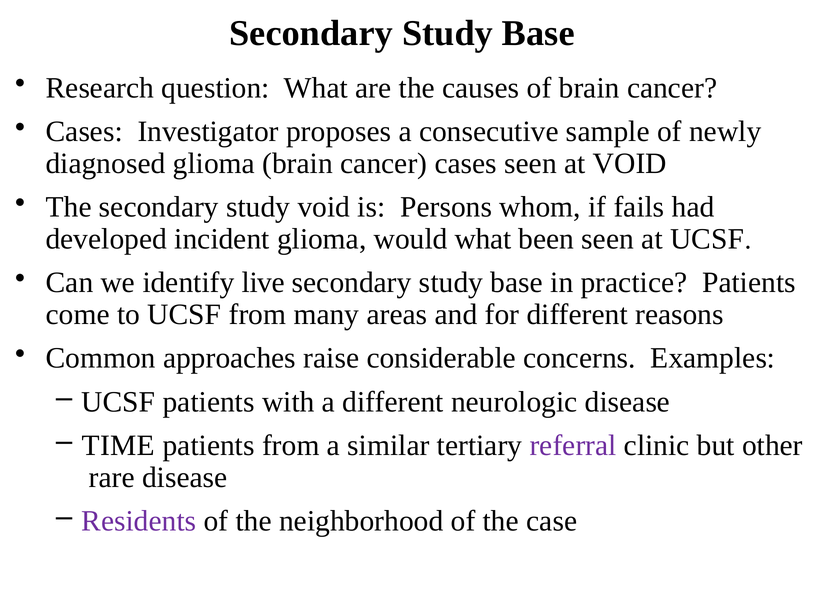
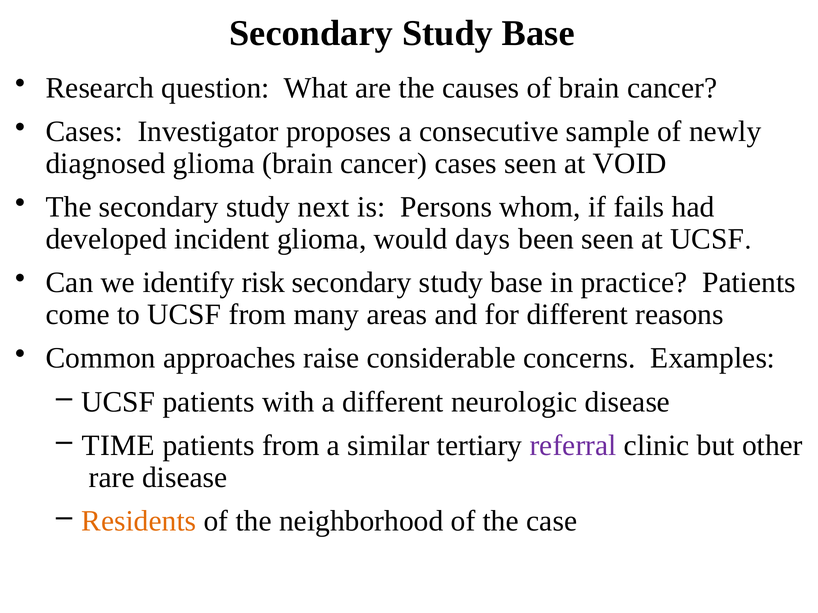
study void: void -> next
would what: what -> days
live: live -> risk
Residents colour: purple -> orange
